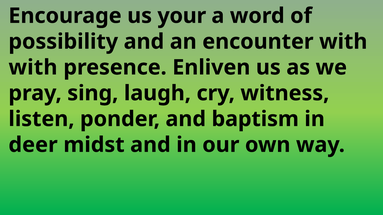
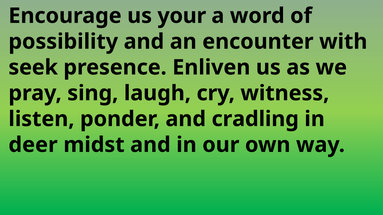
with at (33, 68): with -> seek
baptism: baptism -> cradling
